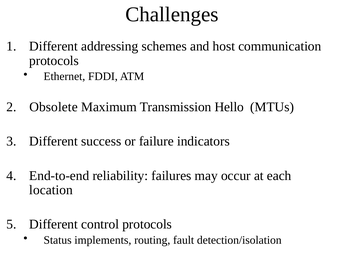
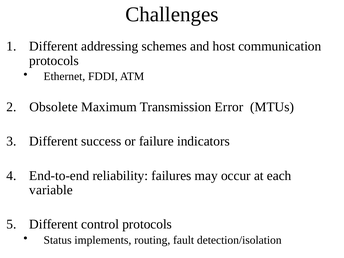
Hello: Hello -> Error
location: location -> variable
